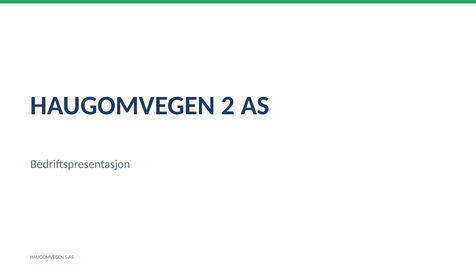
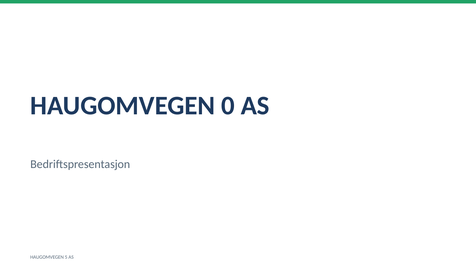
2: 2 -> 0
